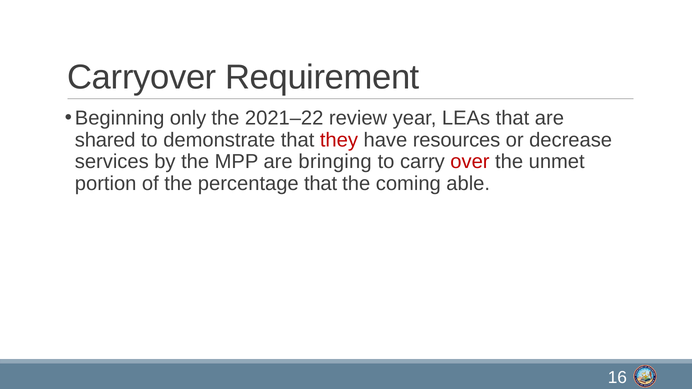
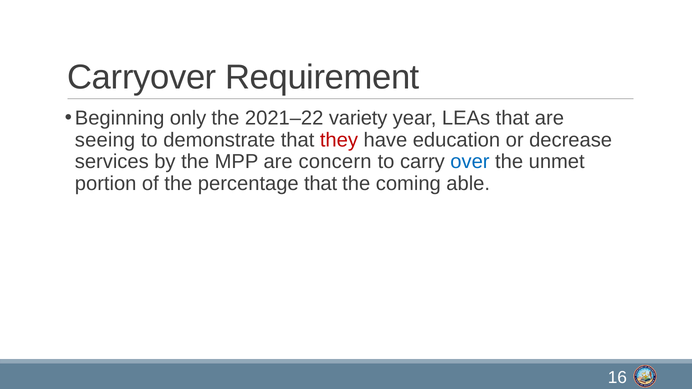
review: review -> variety
shared: shared -> seeing
resources: resources -> education
bringing: bringing -> concern
over colour: red -> blue
